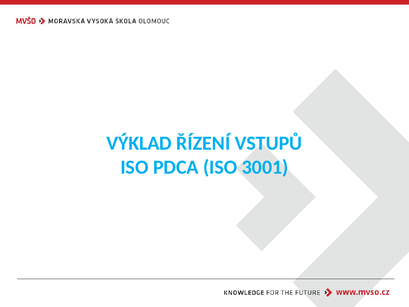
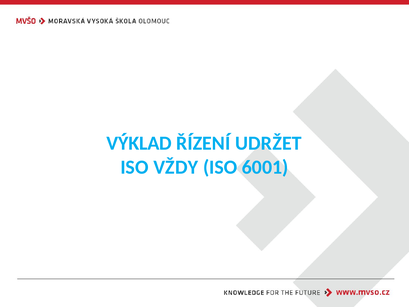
VSTUPŮ: VSTUPŮ -> UDRŽET
PDCA: PDCA -> VŽDY
3001: 3001 -> 6001
